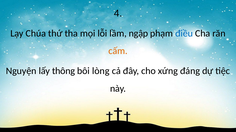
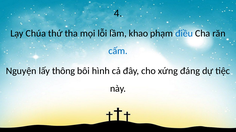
ngập: ngập -> khao
cấm colour: orange -> blue
lòng: lòng -> hình
